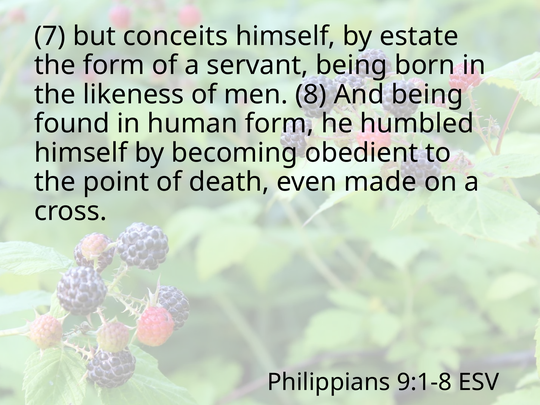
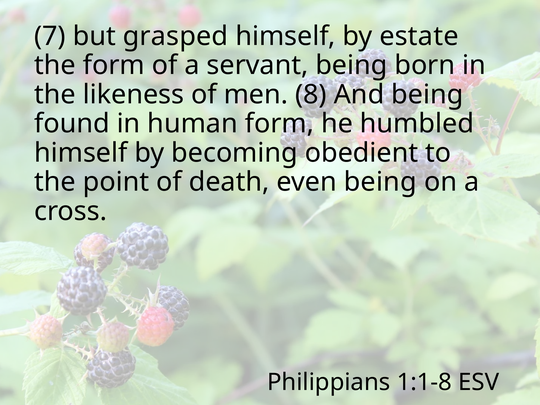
conceits: conceits -> grasped
even made: made -> being
9:1-8: 9:1-8 -> 1:1-8
